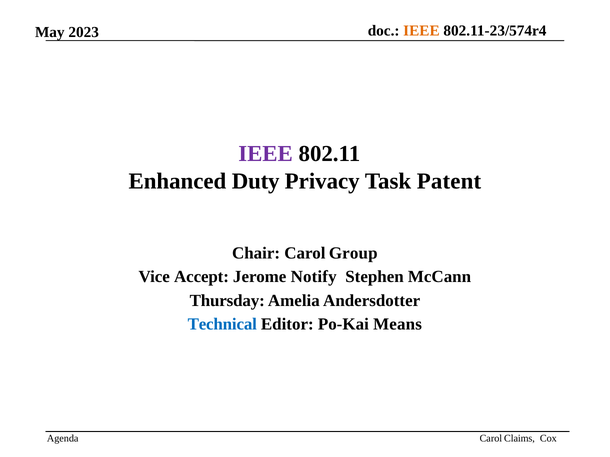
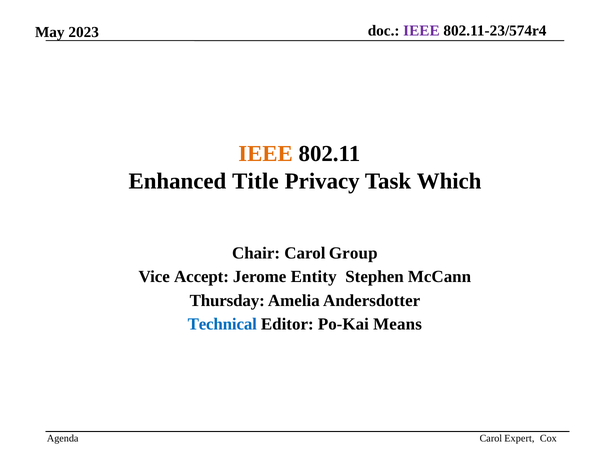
IEEE at (421, 31) colour: orange -> purple
IEEE at (266, 154) colour: purple -> orange
Duty: Duty -> Title
Patent: Patent -> Which
Notify: Notify -> Entity
Claims: Claims -> Expert
